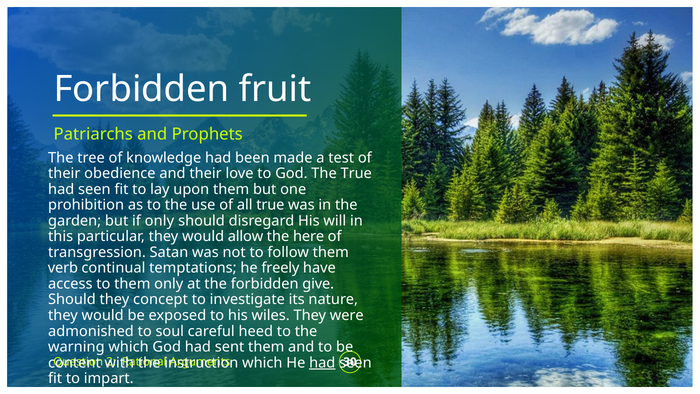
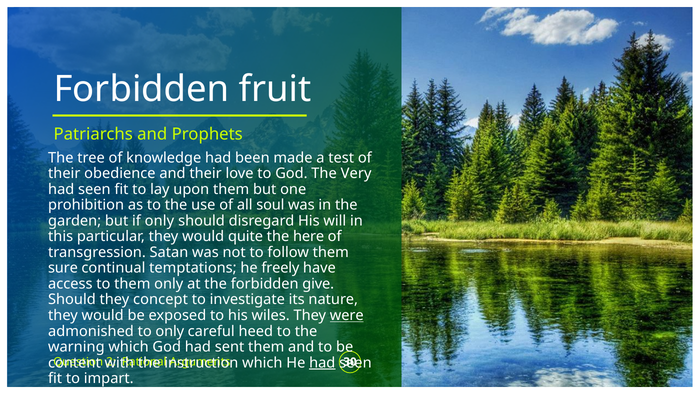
The True: True -> Very
all true: true -> soul
allow: allow -> quite
verb: verb -> sure
were underline: none -> present
to soul: soul -> only
